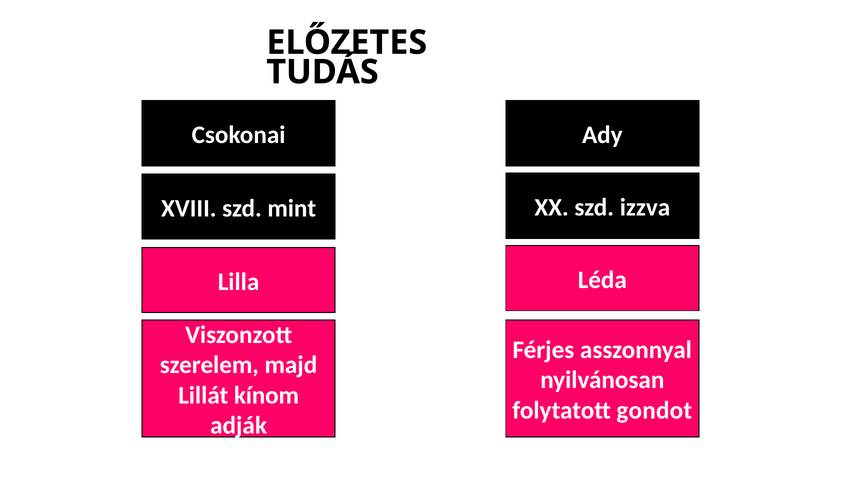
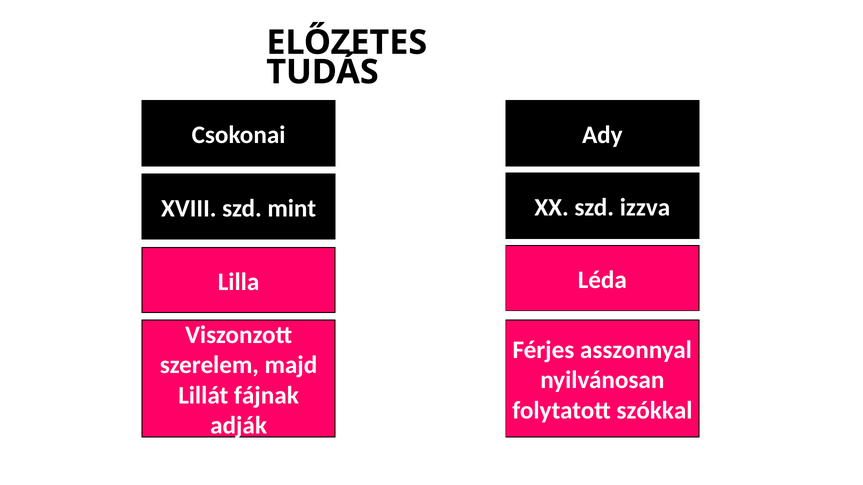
kínom: kínom -> fájnak
gondot: gondot -> szókkal
